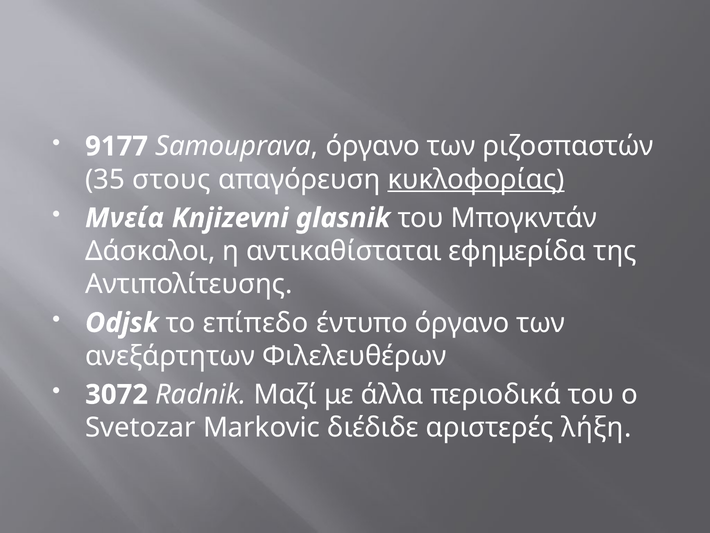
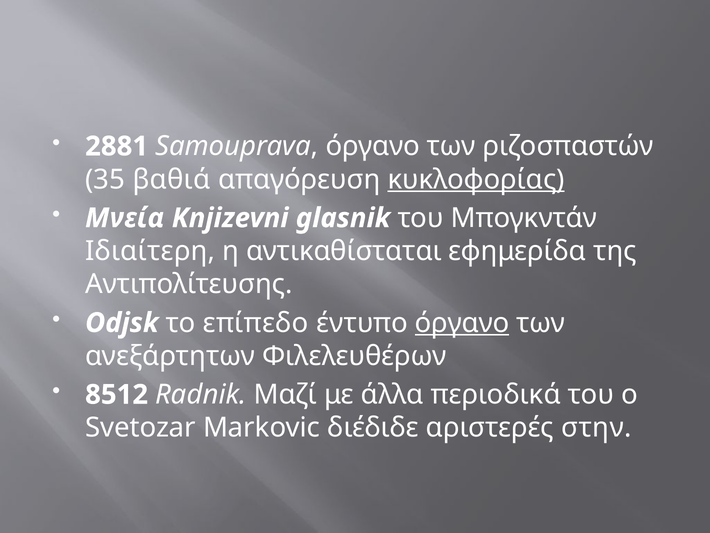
9177: 9177 -> 2881
στους: στους -> βαθιά
Δάσκαλοι: Δάσκαλοι -> Ιδιαίτερη
όργανο at (462, 323) underline: none -> present
3072: 3072 -> 8512
λήξη: λήξη -> στην
